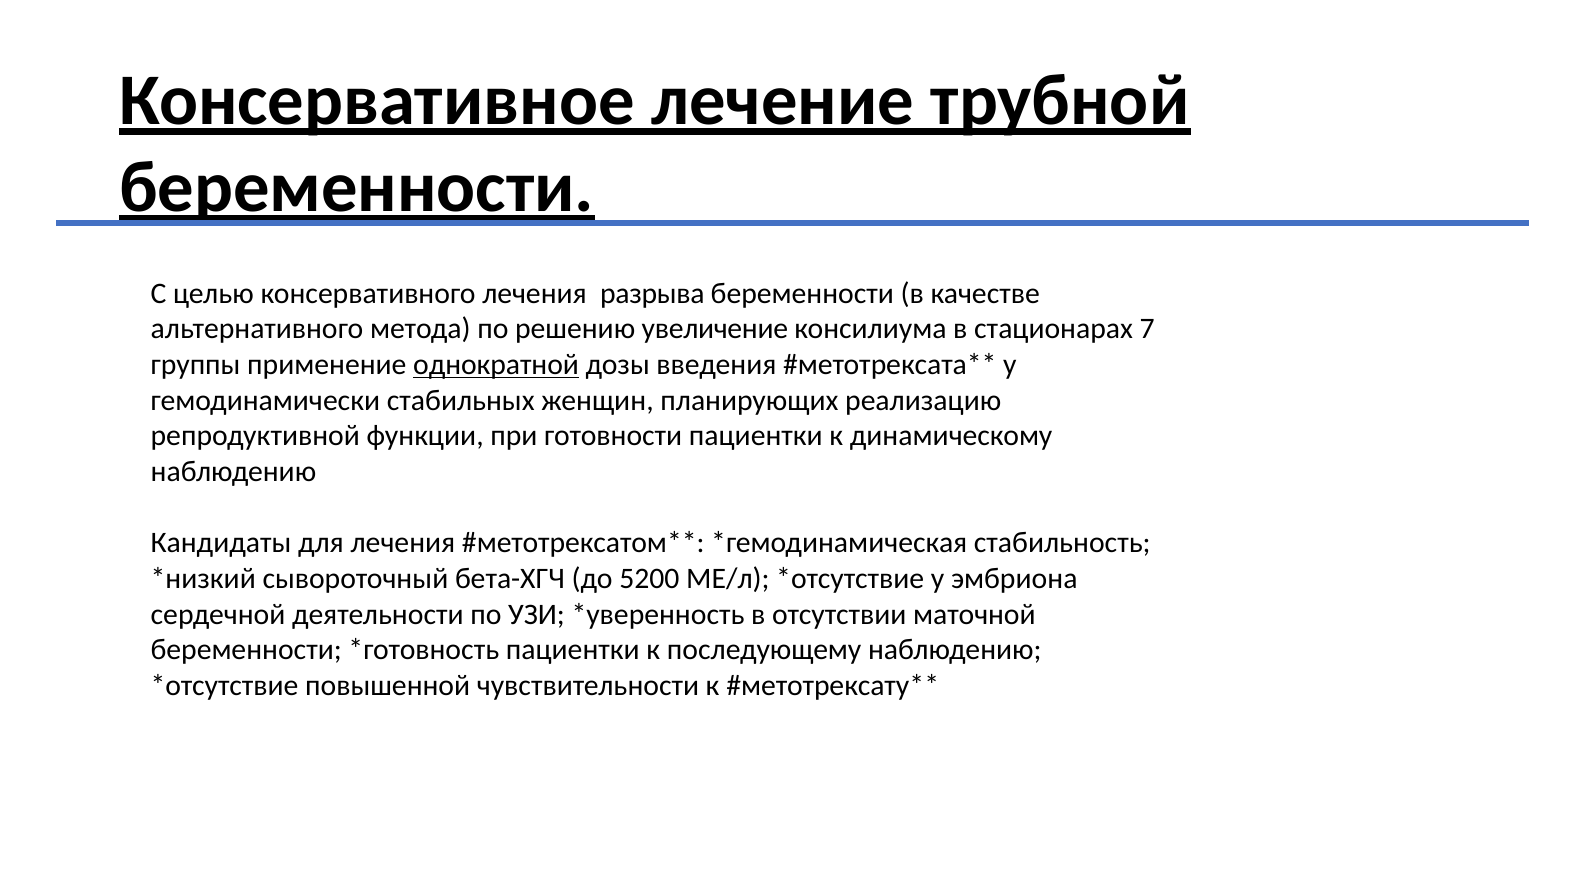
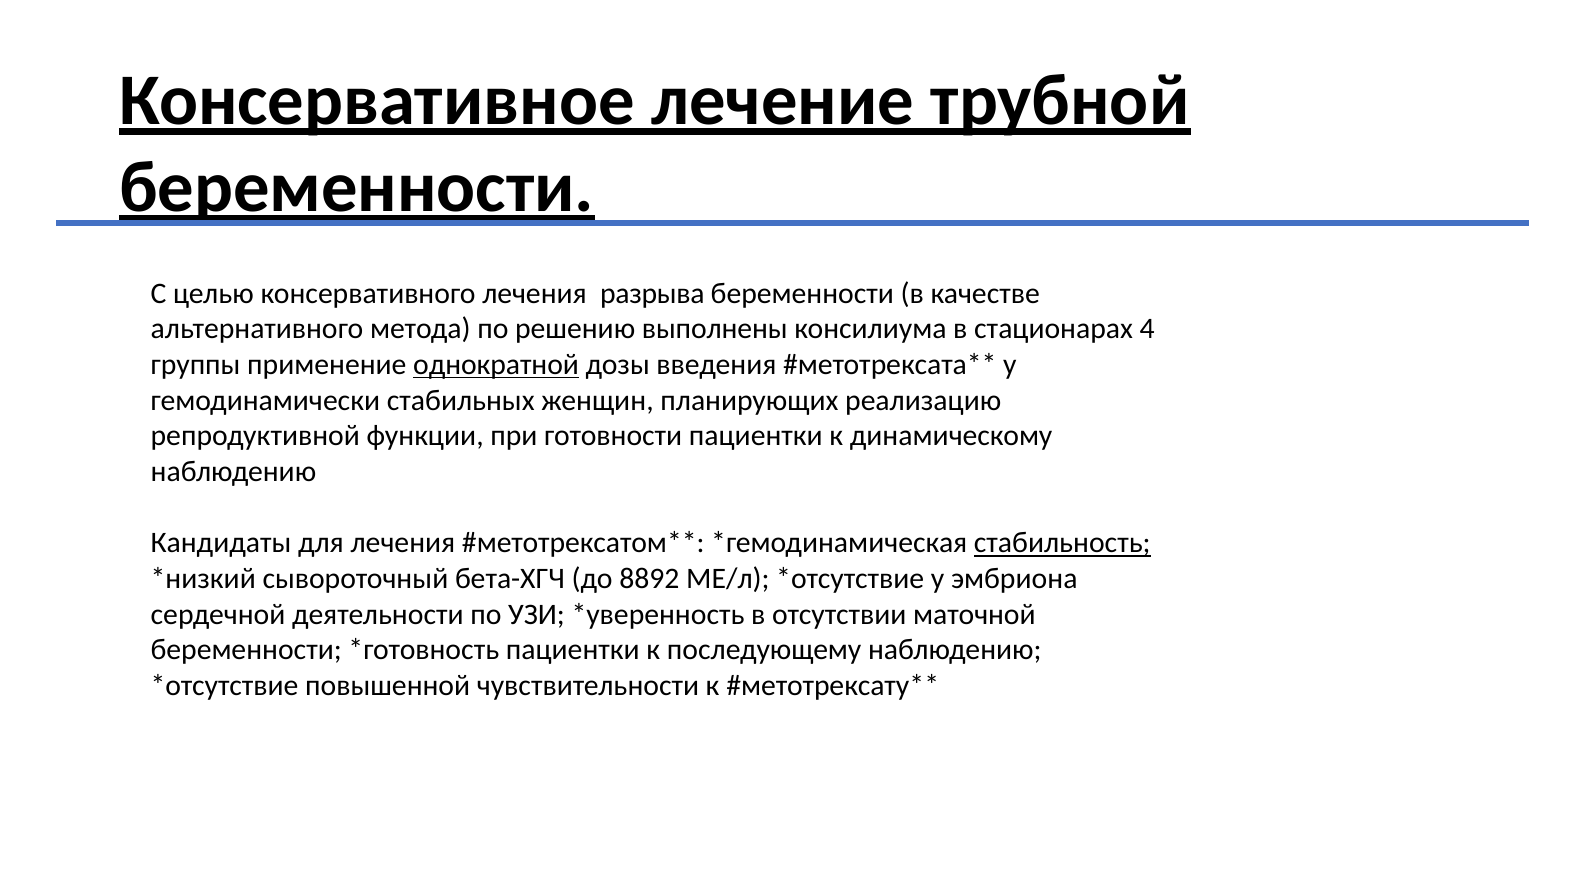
увеличение: увеличение -> выполнены
7: 7 -> 4
стабильность underline: none -> present
5200: 5200 -> 8892
